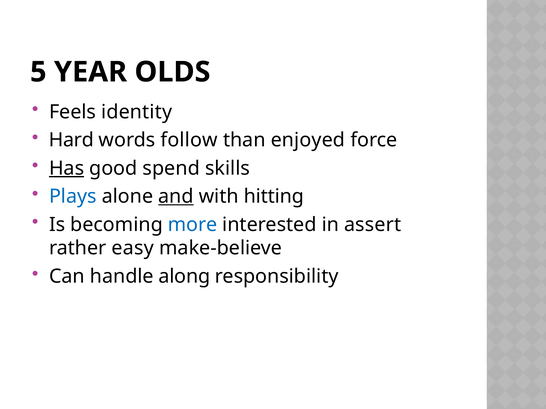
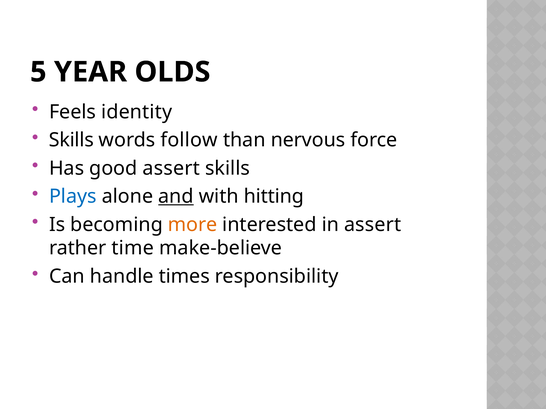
Hard at (71, 140): Hard -> Skills
enjoyed: enjoyed -> nervous
Has underline: present -> none
good spend: spend -> assert
more colour: blue -> orange
easy: easy -> time
along: along -> times
